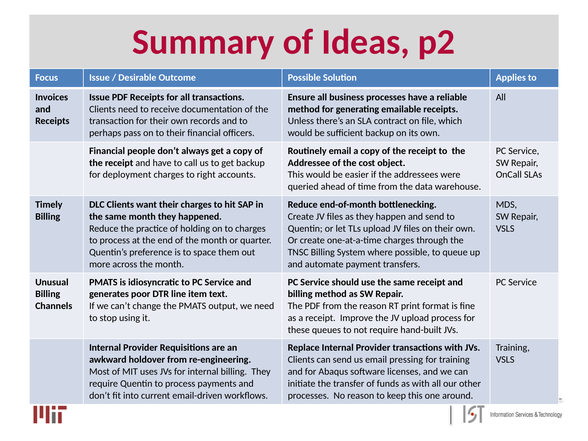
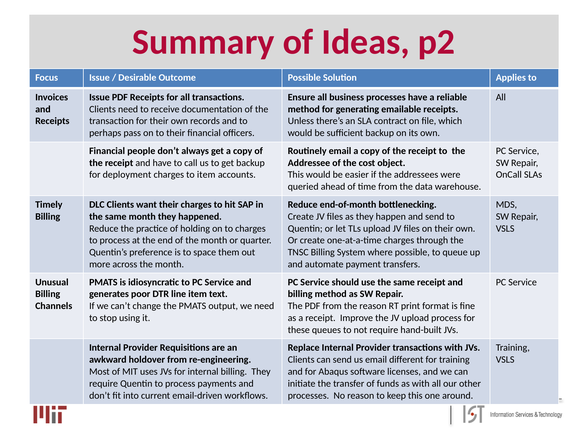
to right: right -> item
pressing: pressing -> different
